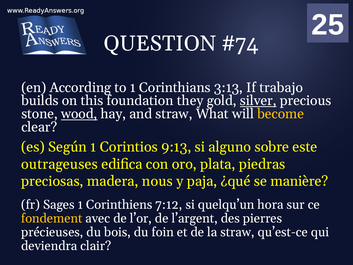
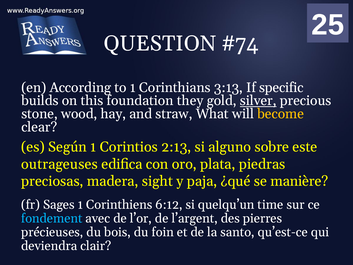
trabajo: trabajo -> specific
wood underline: present -> none
9:13: 9:13 -> 2:13
nous: nous -> sight
7:12: 7:12 -> 6:12
hora: hora -> time
fondement colour: yellow -> light blue
la straw: straw -> santo
